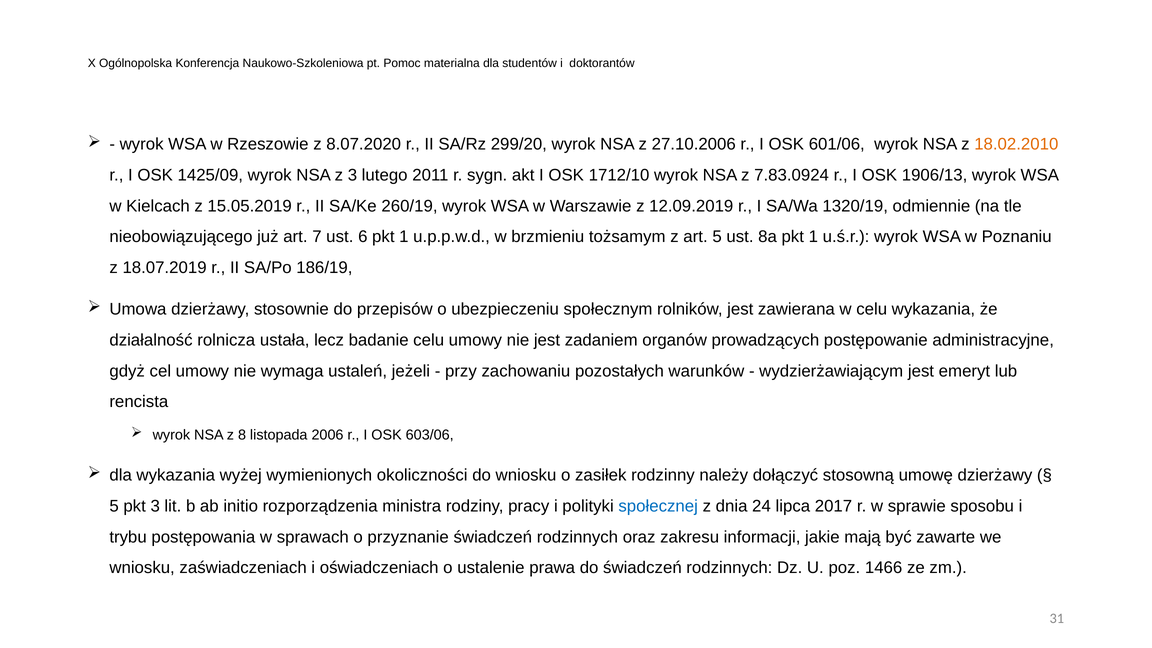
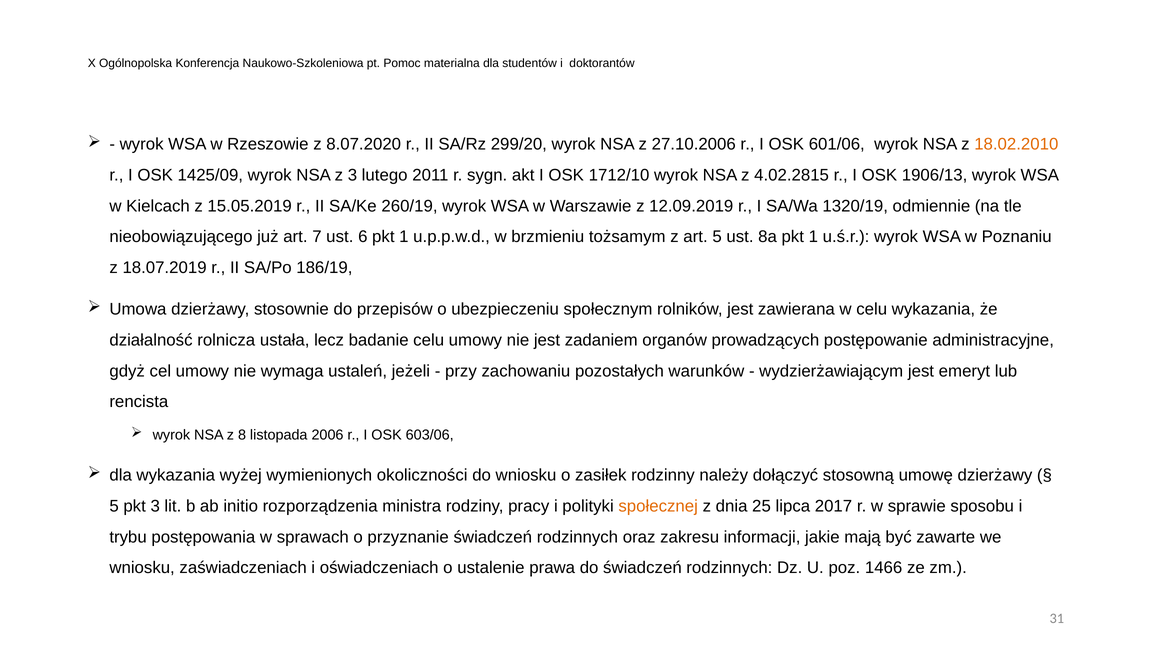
7.83.0924: 7.83.0924 -> 4.02.2815
społecznej colour: blue -> orange
24: 24 -> 25
